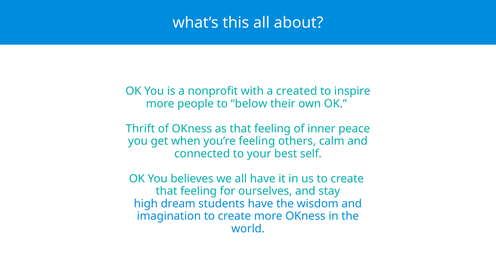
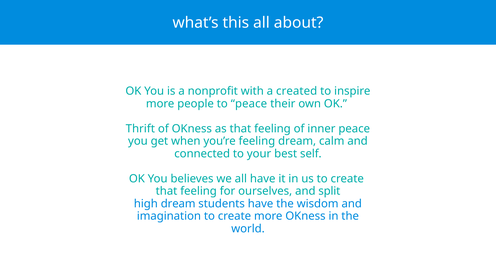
to below: below -> peace
feeling others: others -> dream
stay: stay -> split
